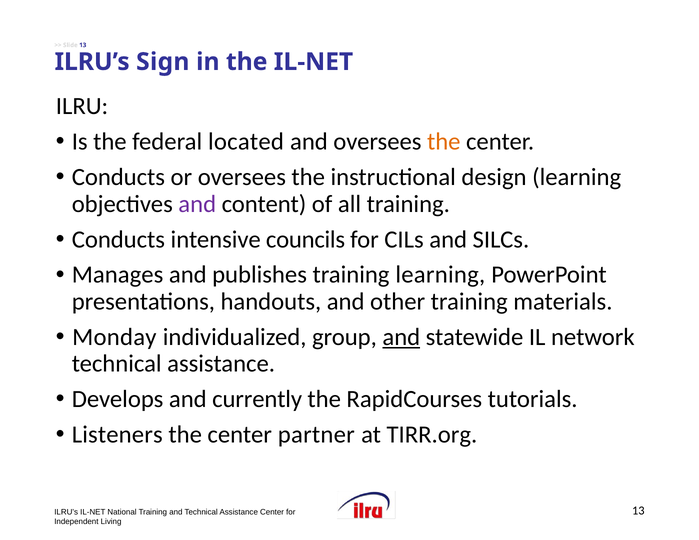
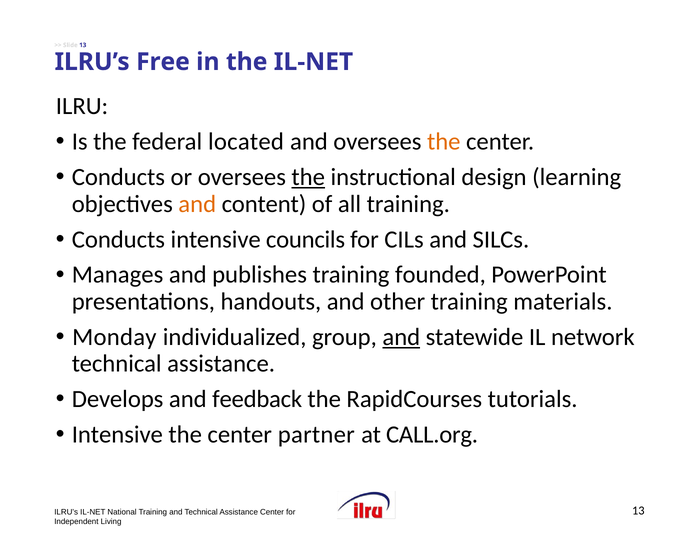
Sign: Sign -> Free
the at (308, 177) underline: none -> present
and at (197, 204) colour: purple -> orange
training learning: learning -> founded
currently: currently -> feedback
Listeners at (117, 435): Listeners -> Intensive
TIRR.org: TIRR.org -> CALL.org
